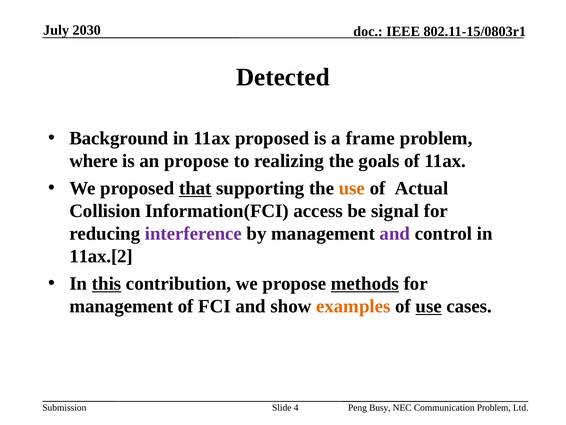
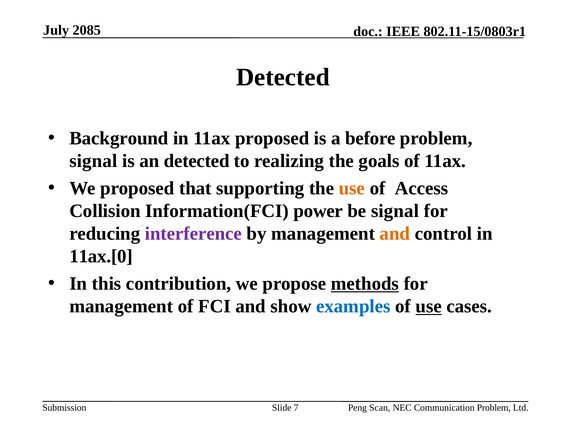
2030: 2030 -> 2085
frame: frame -> before
where at (94, 161): where -> signal
an propose: propose -> detected
that underline: present -> none
Actual: Actual -> Access
access: access -> power
and at (395, 233) colour: purple -> orange
11ax.[2: 11ax.[2 -> 11ax.[0
this underline: present -> none
examples colour: orange -> blue
4: 4 -> 7
Busy: Busy -> Scan
